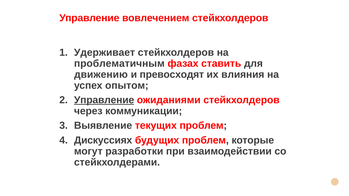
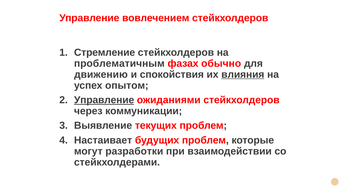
Удерживает: Удерживает -> Стремление
ставить: ставить -> обычно
превосходят: превосходят -> спокойствия
влияния underline: none -> present
Дискуссиях: Дискуссиях -> Настаивает
